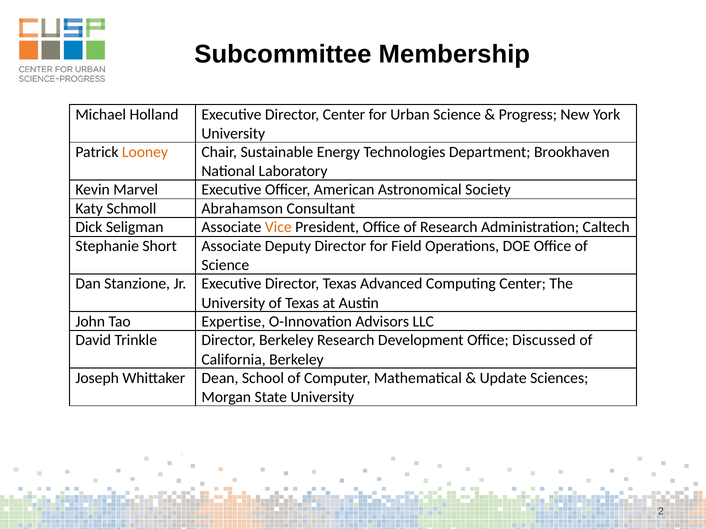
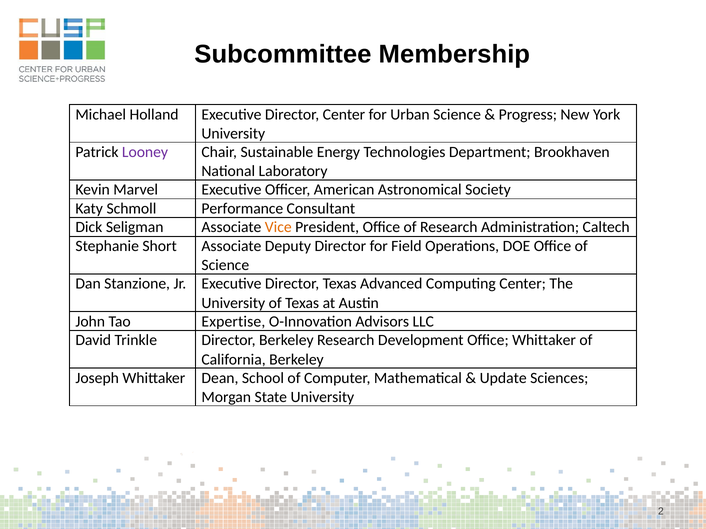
Looney colour: orange -> purple
Abrahamson: Abrahamson -> Performance
Office Discussed: Discussed -> Whittaker
